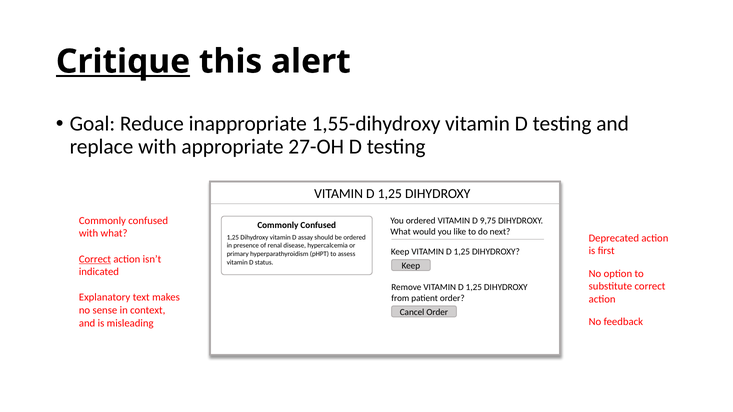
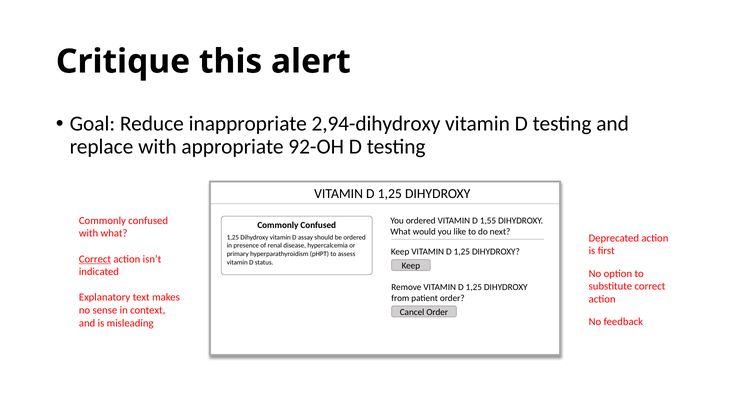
Critique underline: present -> none
1,55-dihydroxy: 1,55-dihydroxy -> 2,94-dihydroxy
27-OH: 27-OH -> 92-OH
9,75: 9,75 -> 1,55
